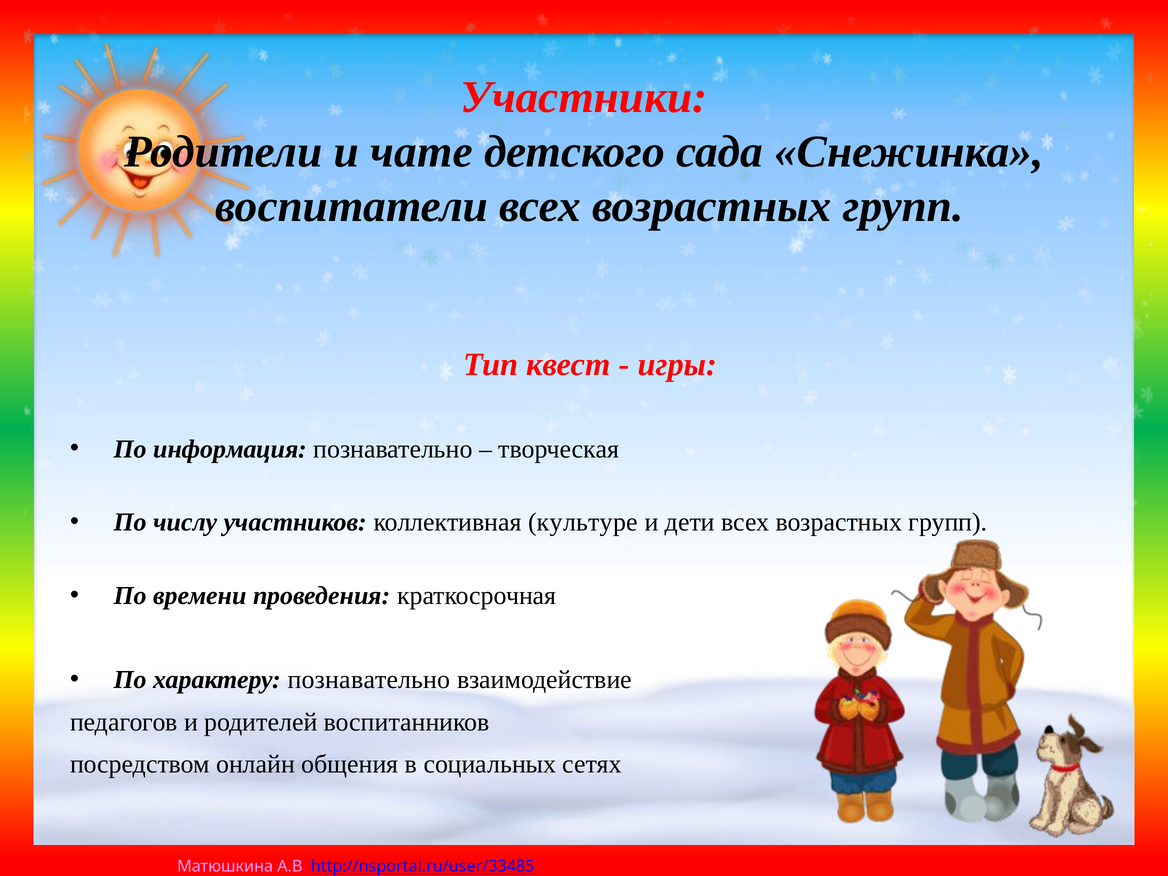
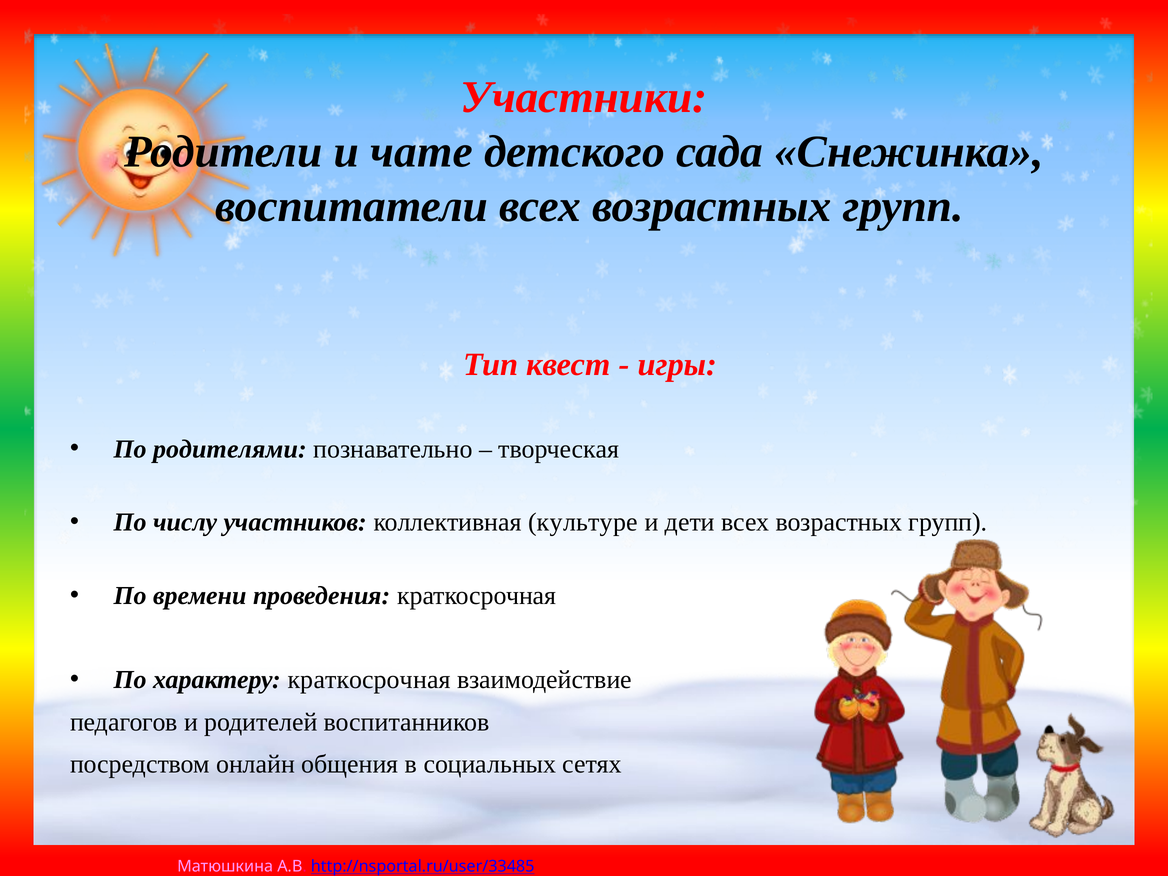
информация: информация -> родителями
характеру познавательно: познавательно -> краткосрочная
